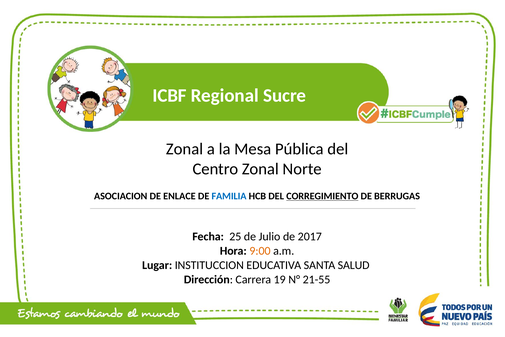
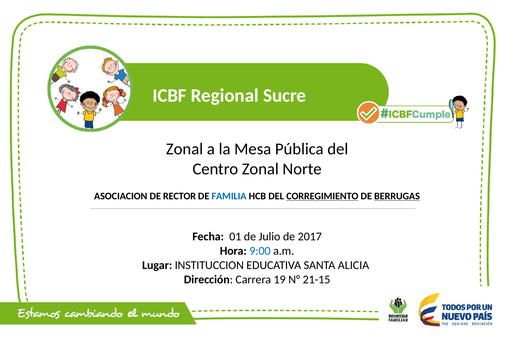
ENLACE: ENLACE -> RECTOR
BERRUGAS underline: none -> present
25: 25 -> 01
9:00 colour: orange -> blue
SALUD: SALUD -> ALICIA
21-55: 21-55 -> 21-15
